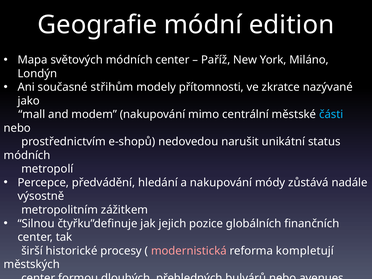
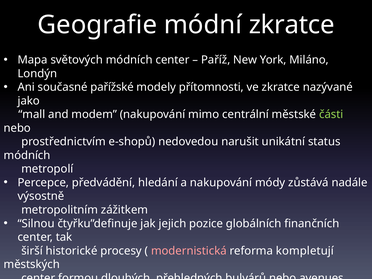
módní edition: edition -> zkratce
střihům: střihům -> pařížské
části colour: light blue -> light green
